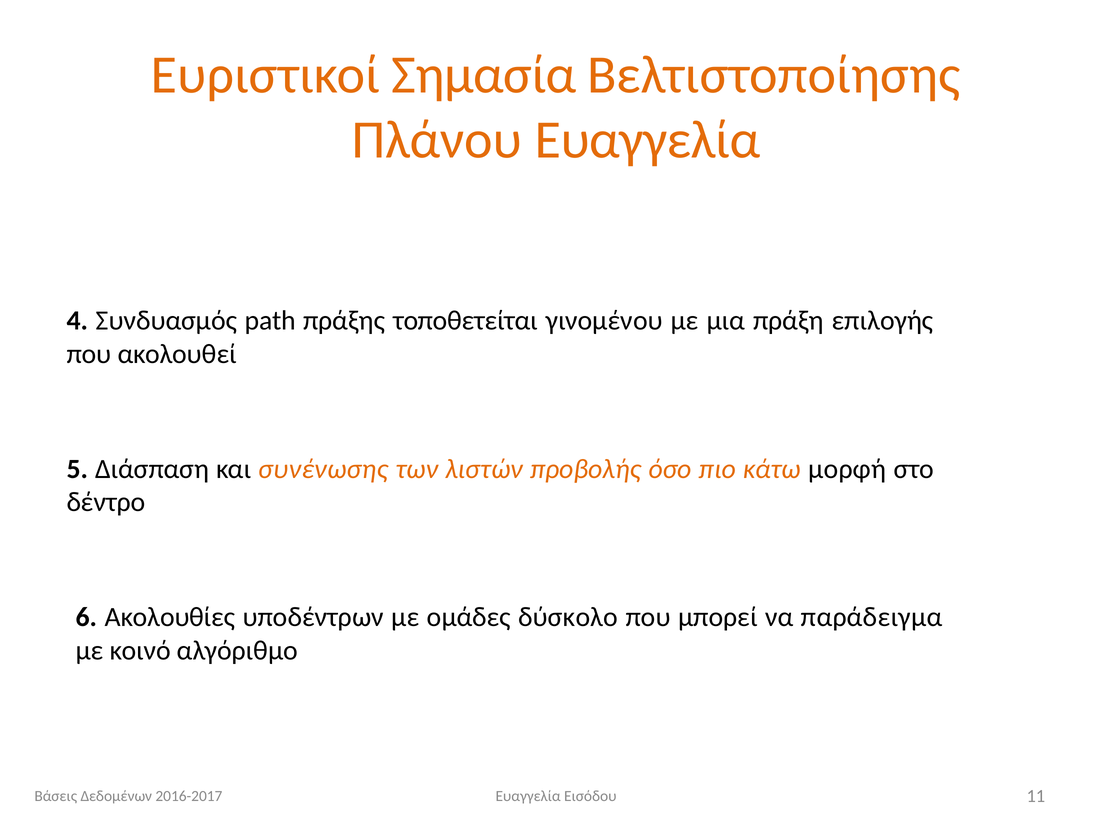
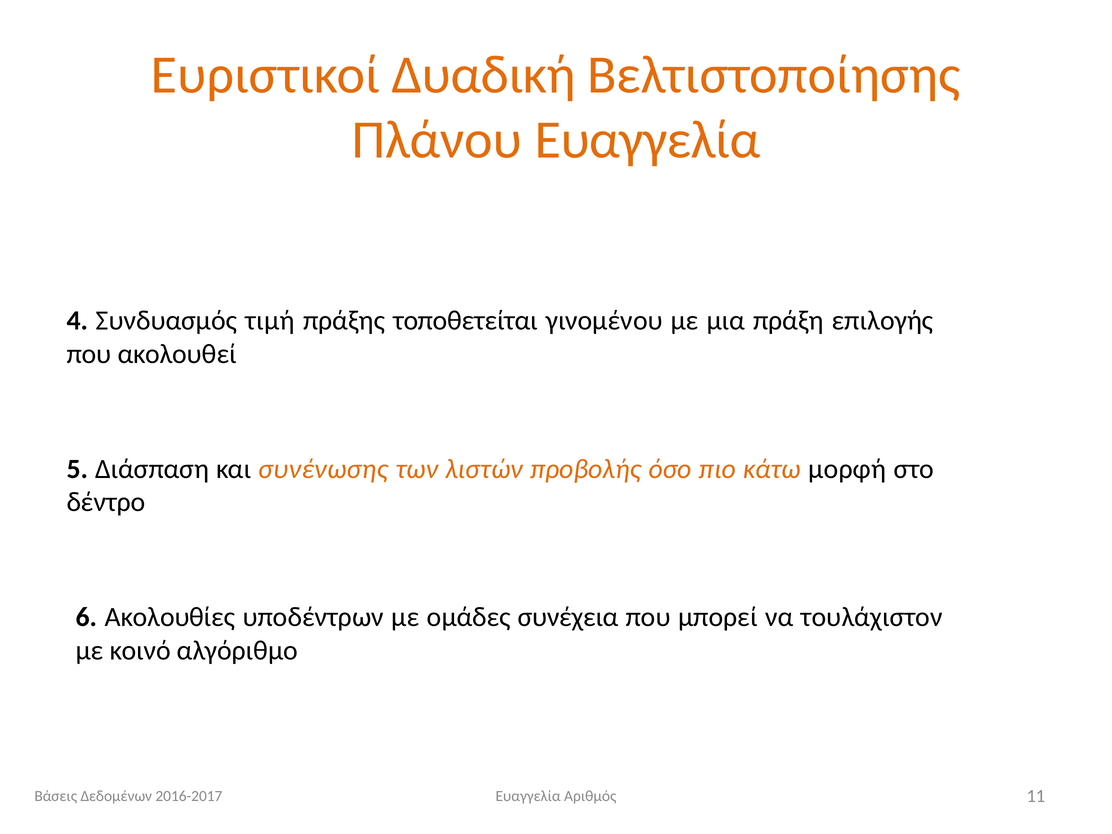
Σημασία: Σημασία -> Δυαδική
path: path -> τιμή
δύσκολο: δύσκολο -> συνέχεια
παράδειγμα: παράδειγμα -> τουλάχιστον
Εισόδου: Εισόδου -> Αριθμός
